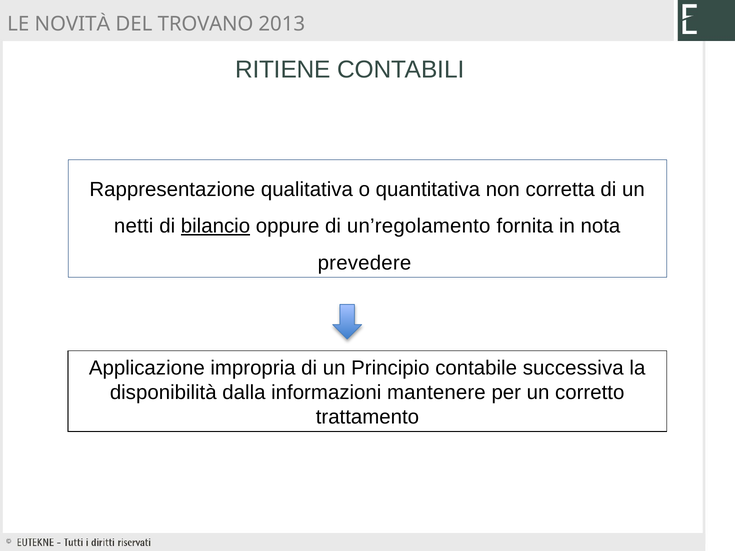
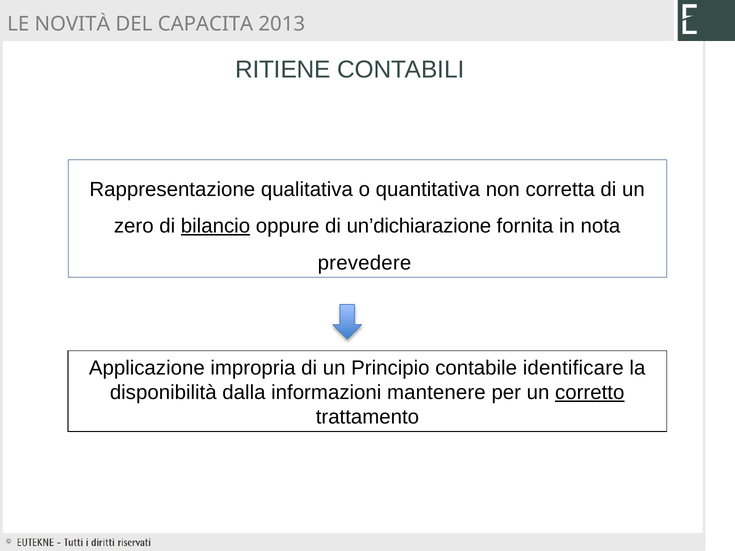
TROVANO: TROVANO -> CAPACITA
netti: netti -> zero
un’regolamento: un’regolamento -> un’dichiarazione
successiva: successiva -> identificare
corretto underline: none -> present
